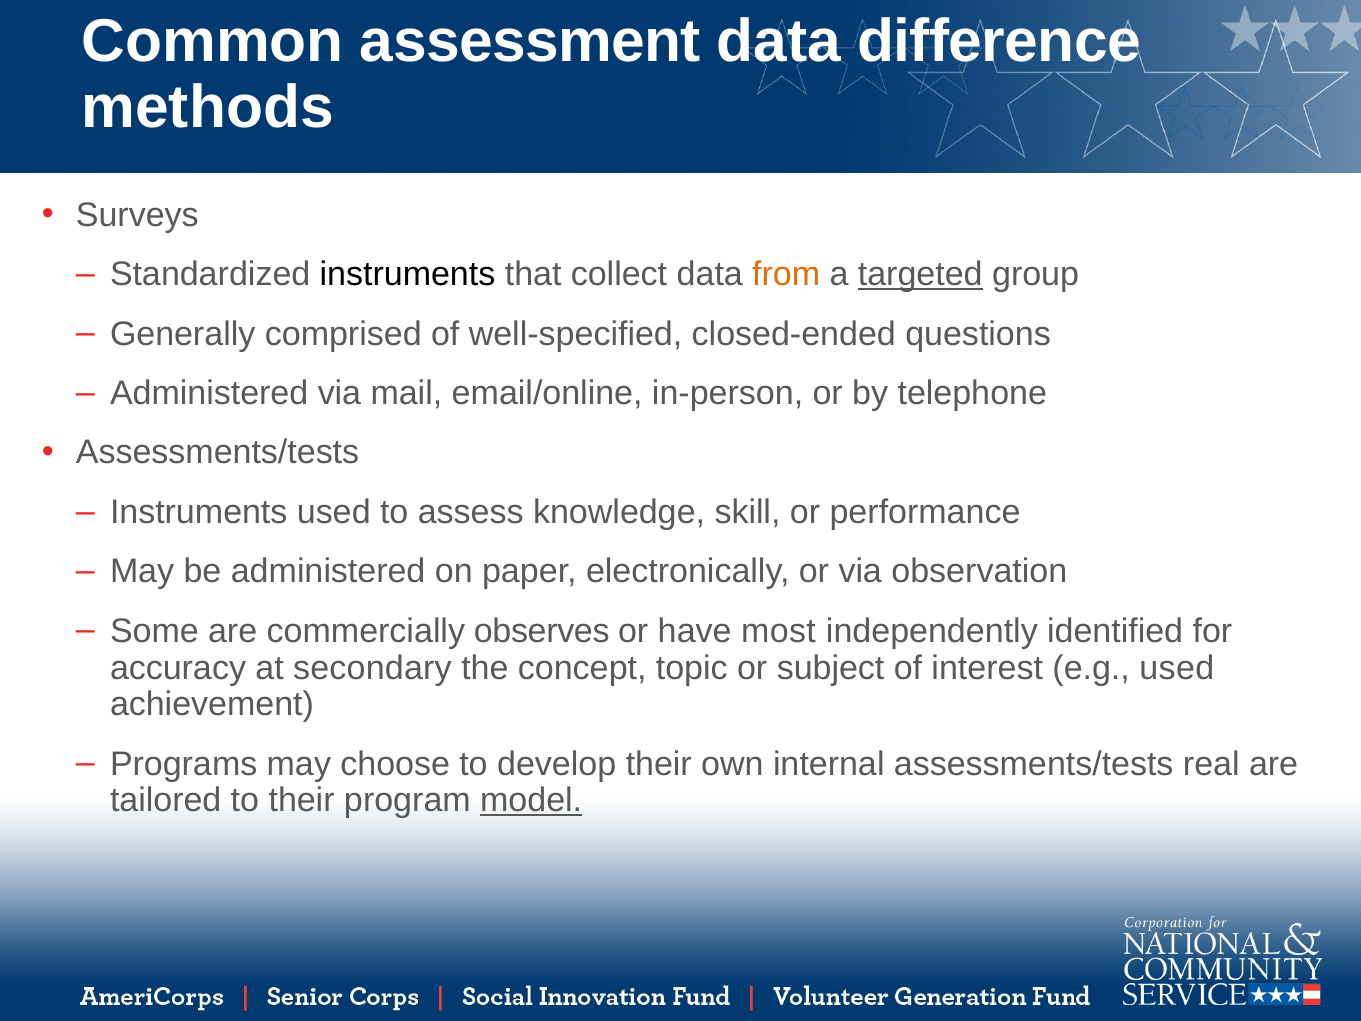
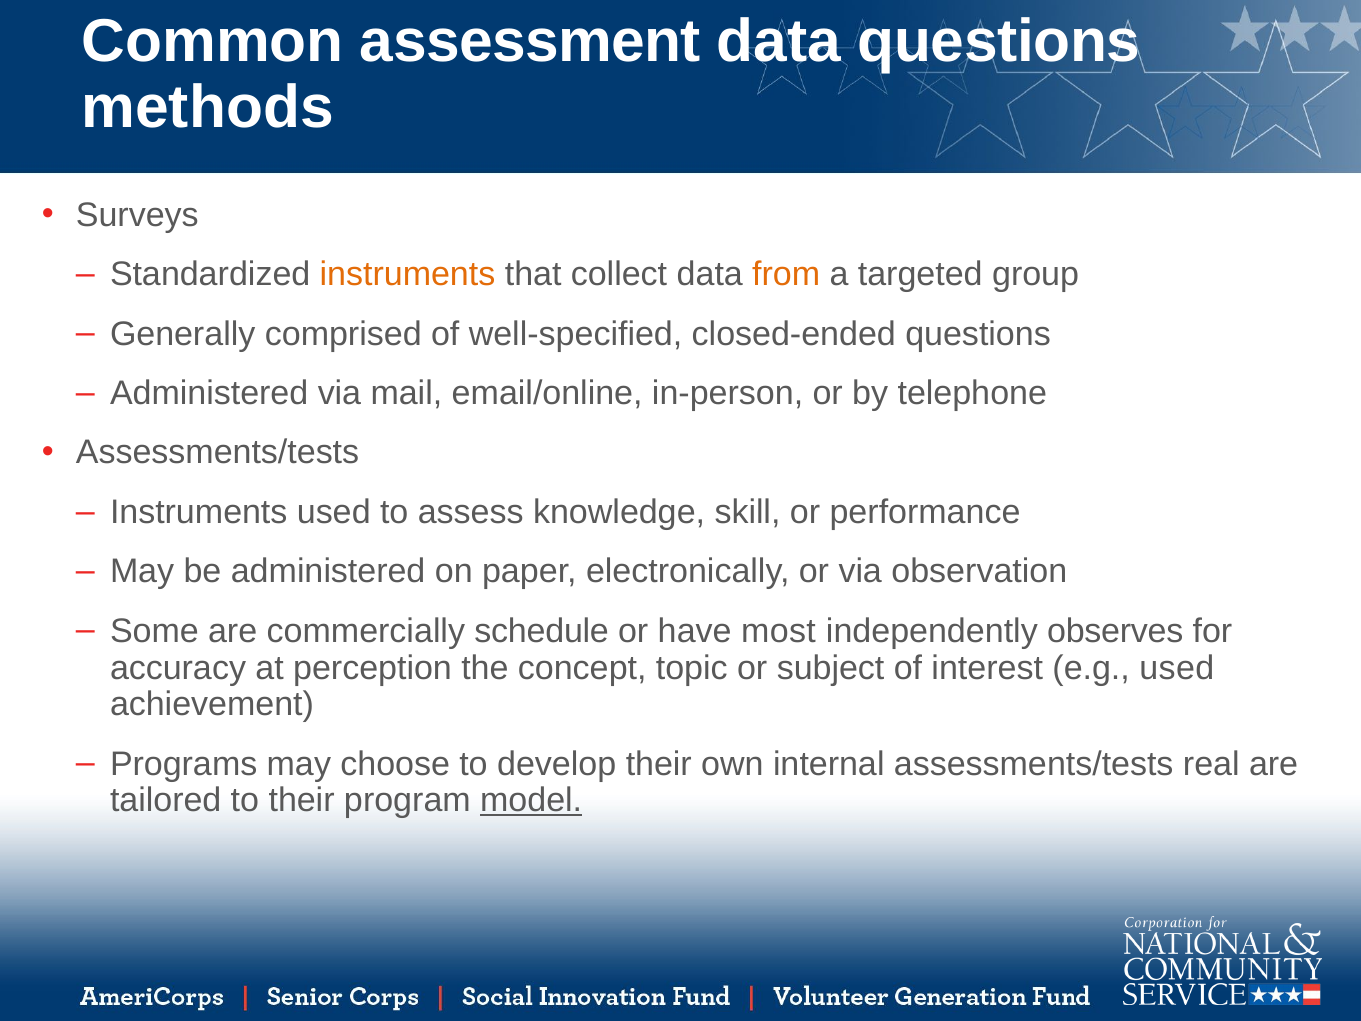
data difference: difference -> questions
instruments at (408, 274) colour: black -> orange
targeted underline: present -> none
observes: observes -> schedule
identified: identified -> observes
secondary: secondary -> perception
